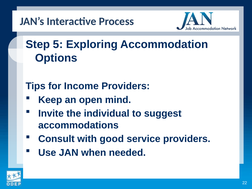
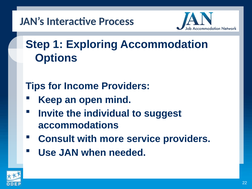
5: 5 -> 1
good: good -> more
